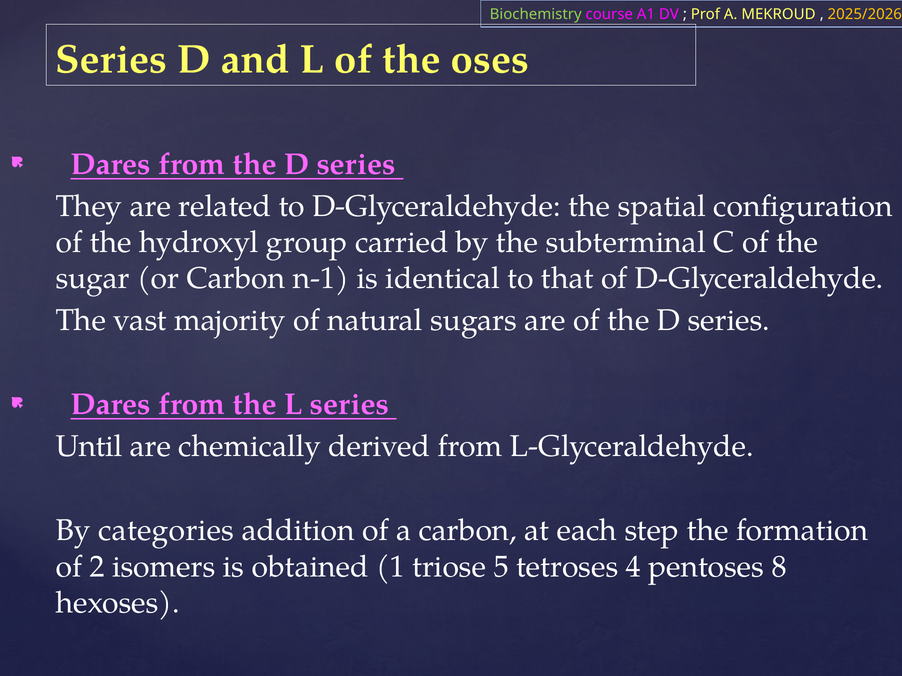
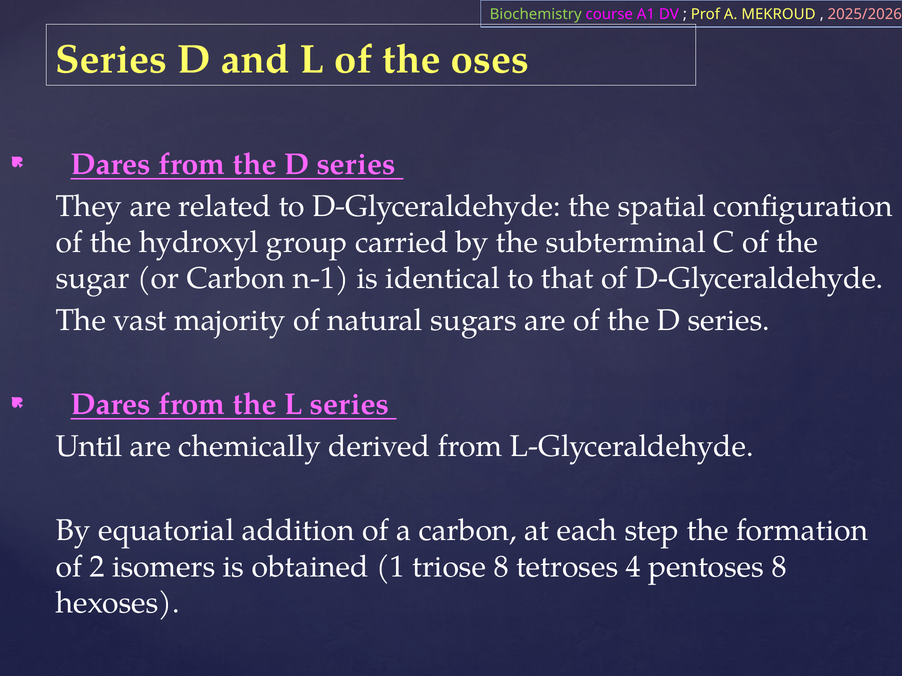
2025/2026 colour: yellow -> pink
categories: categories -> equatorial
triose 5: 5 -> 8
